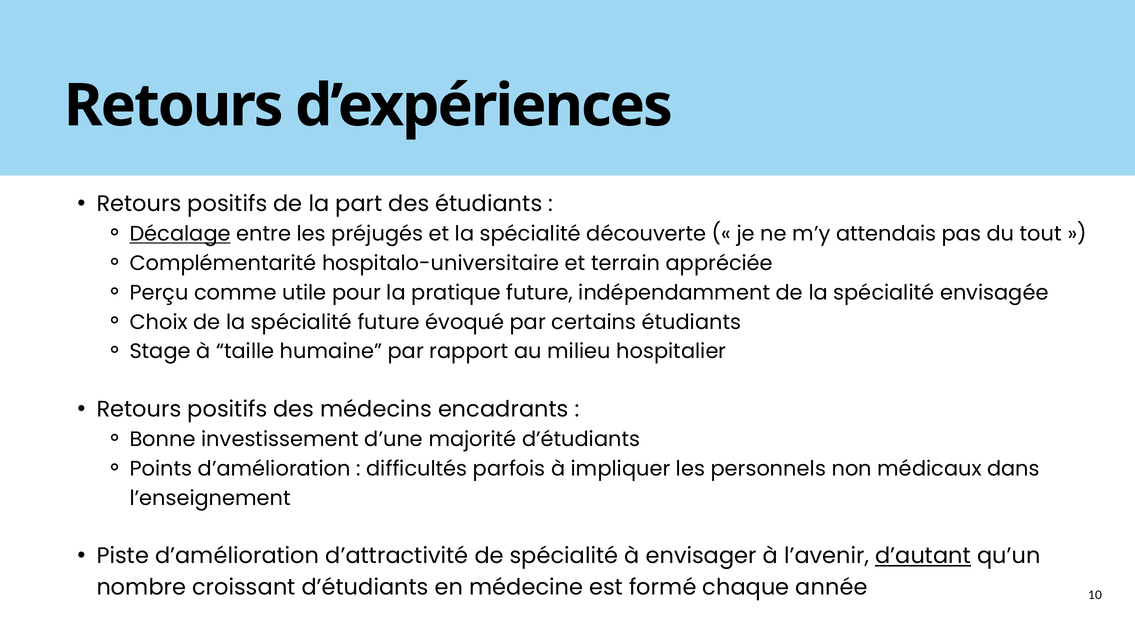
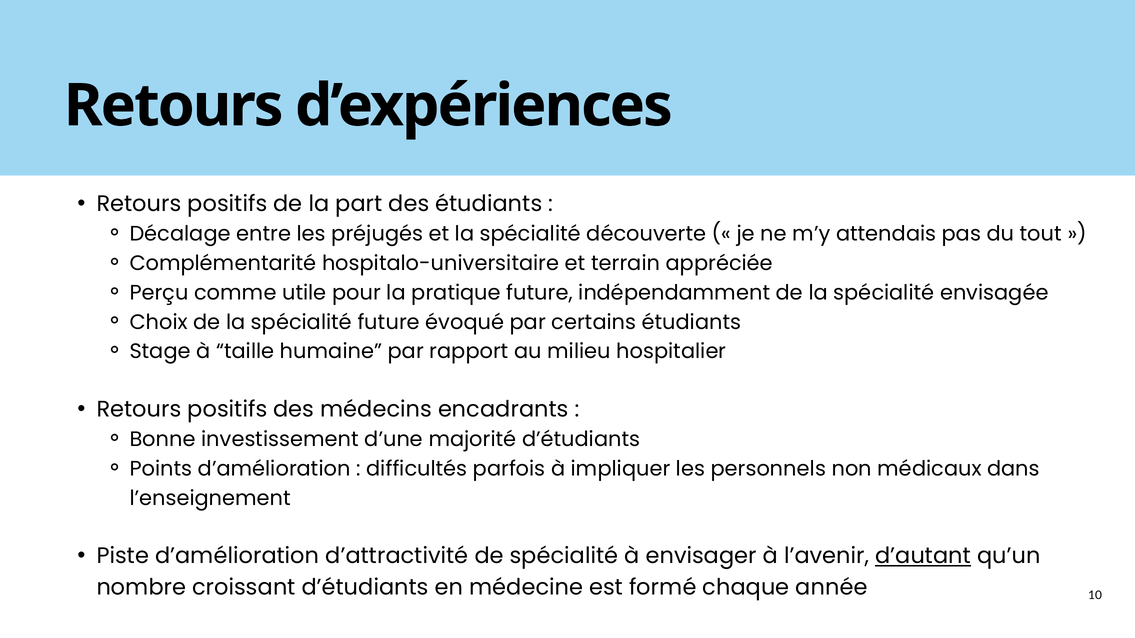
Décalage underline: present -> none
